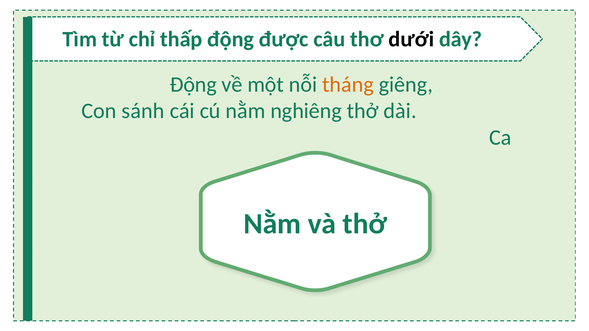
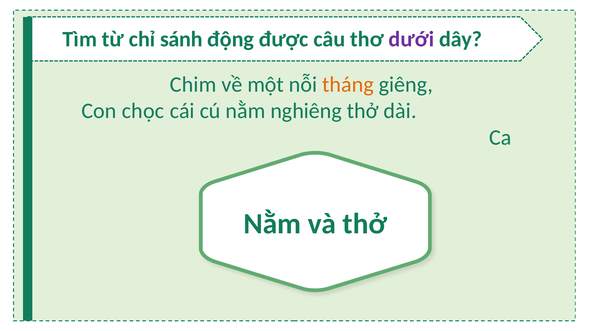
thấp: thấp -> sánh
dưới colour: black -> purple
Động at (193, 85): Động -> Chim
sánh: sánh -> chọc
